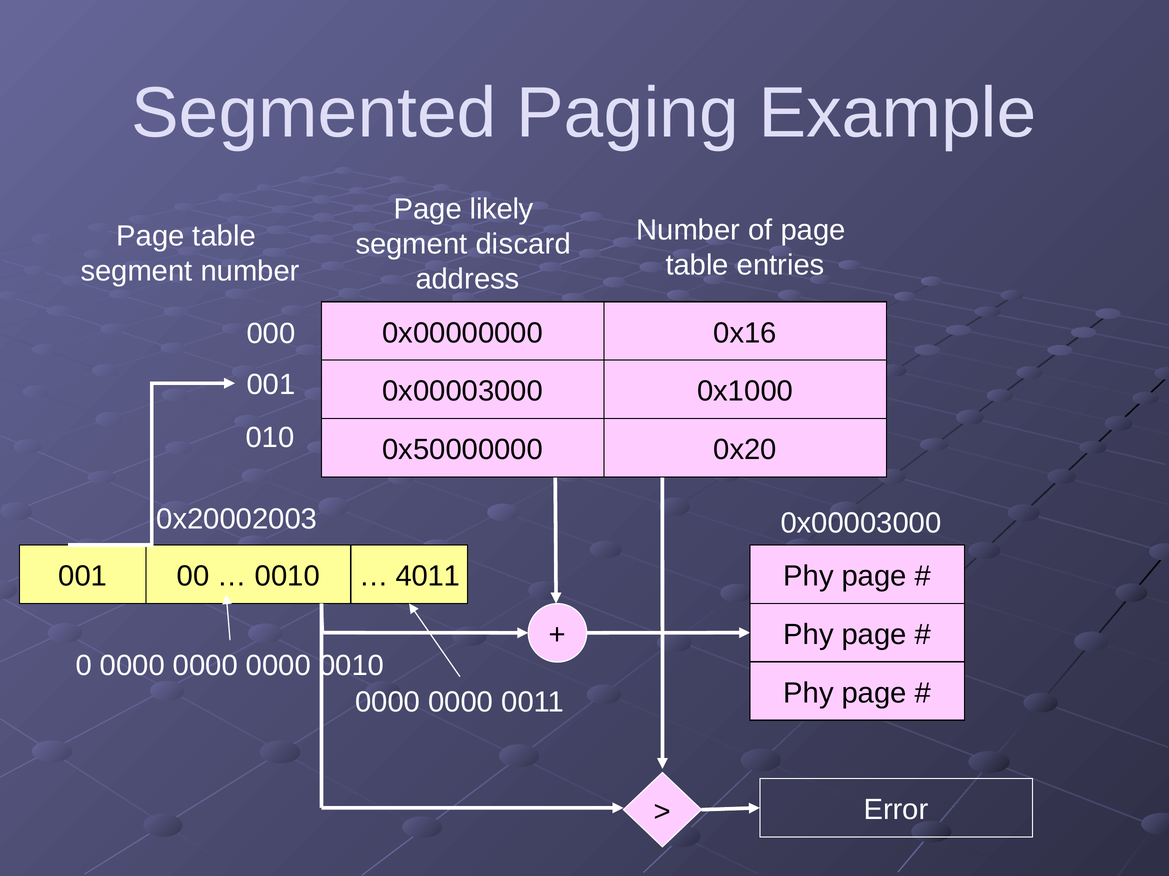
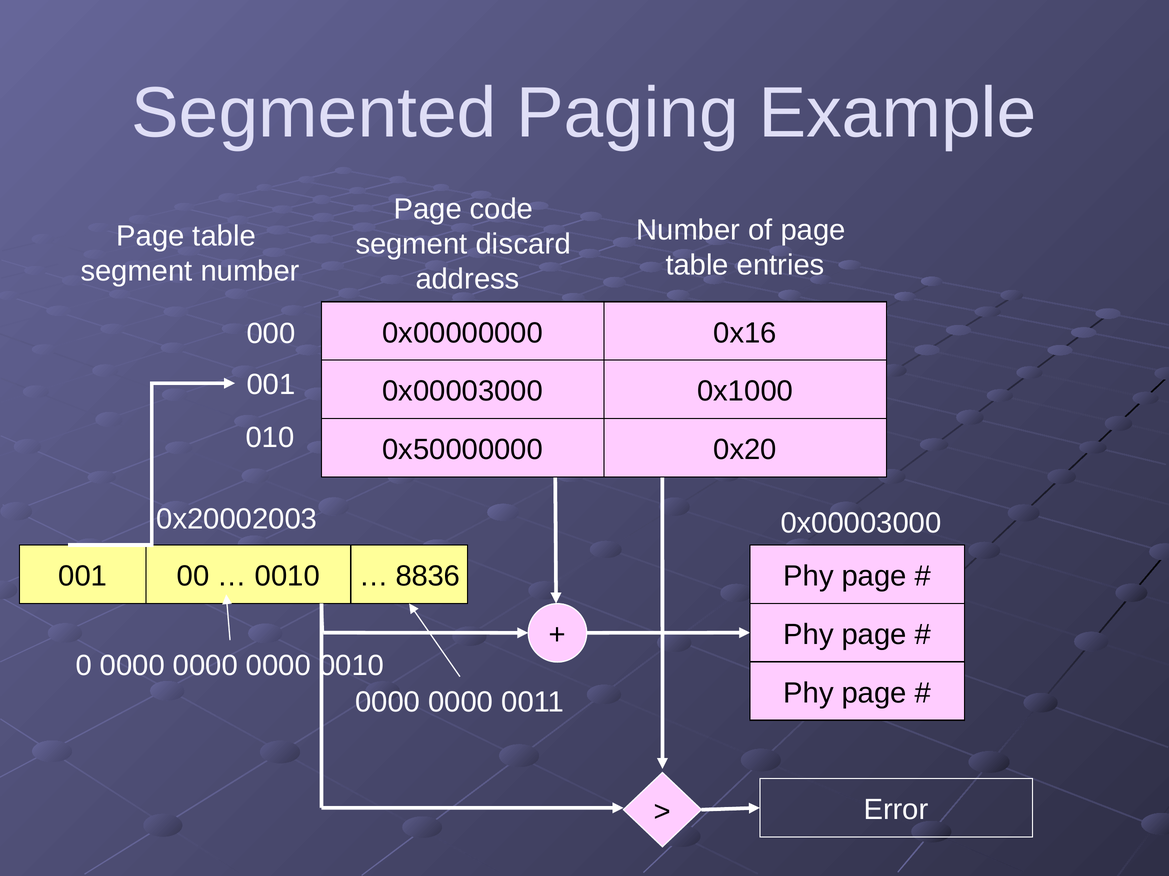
likely: likely -> code
4011: 4011 -> 8836
